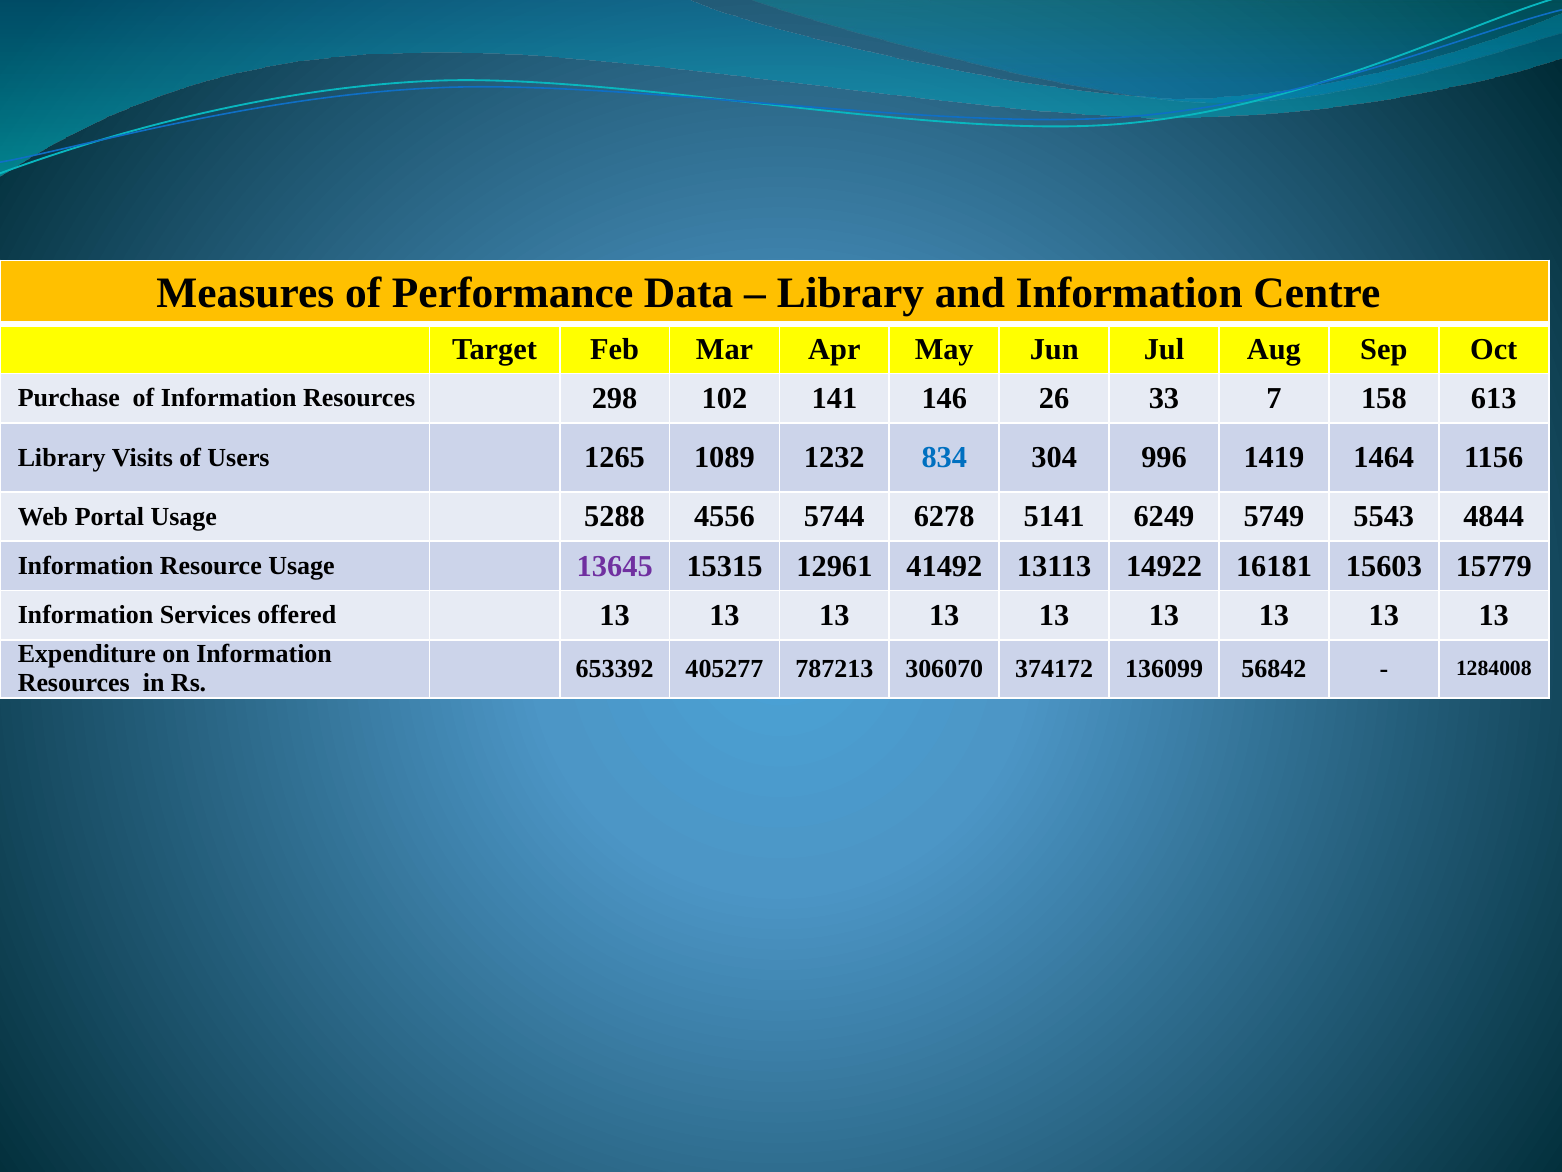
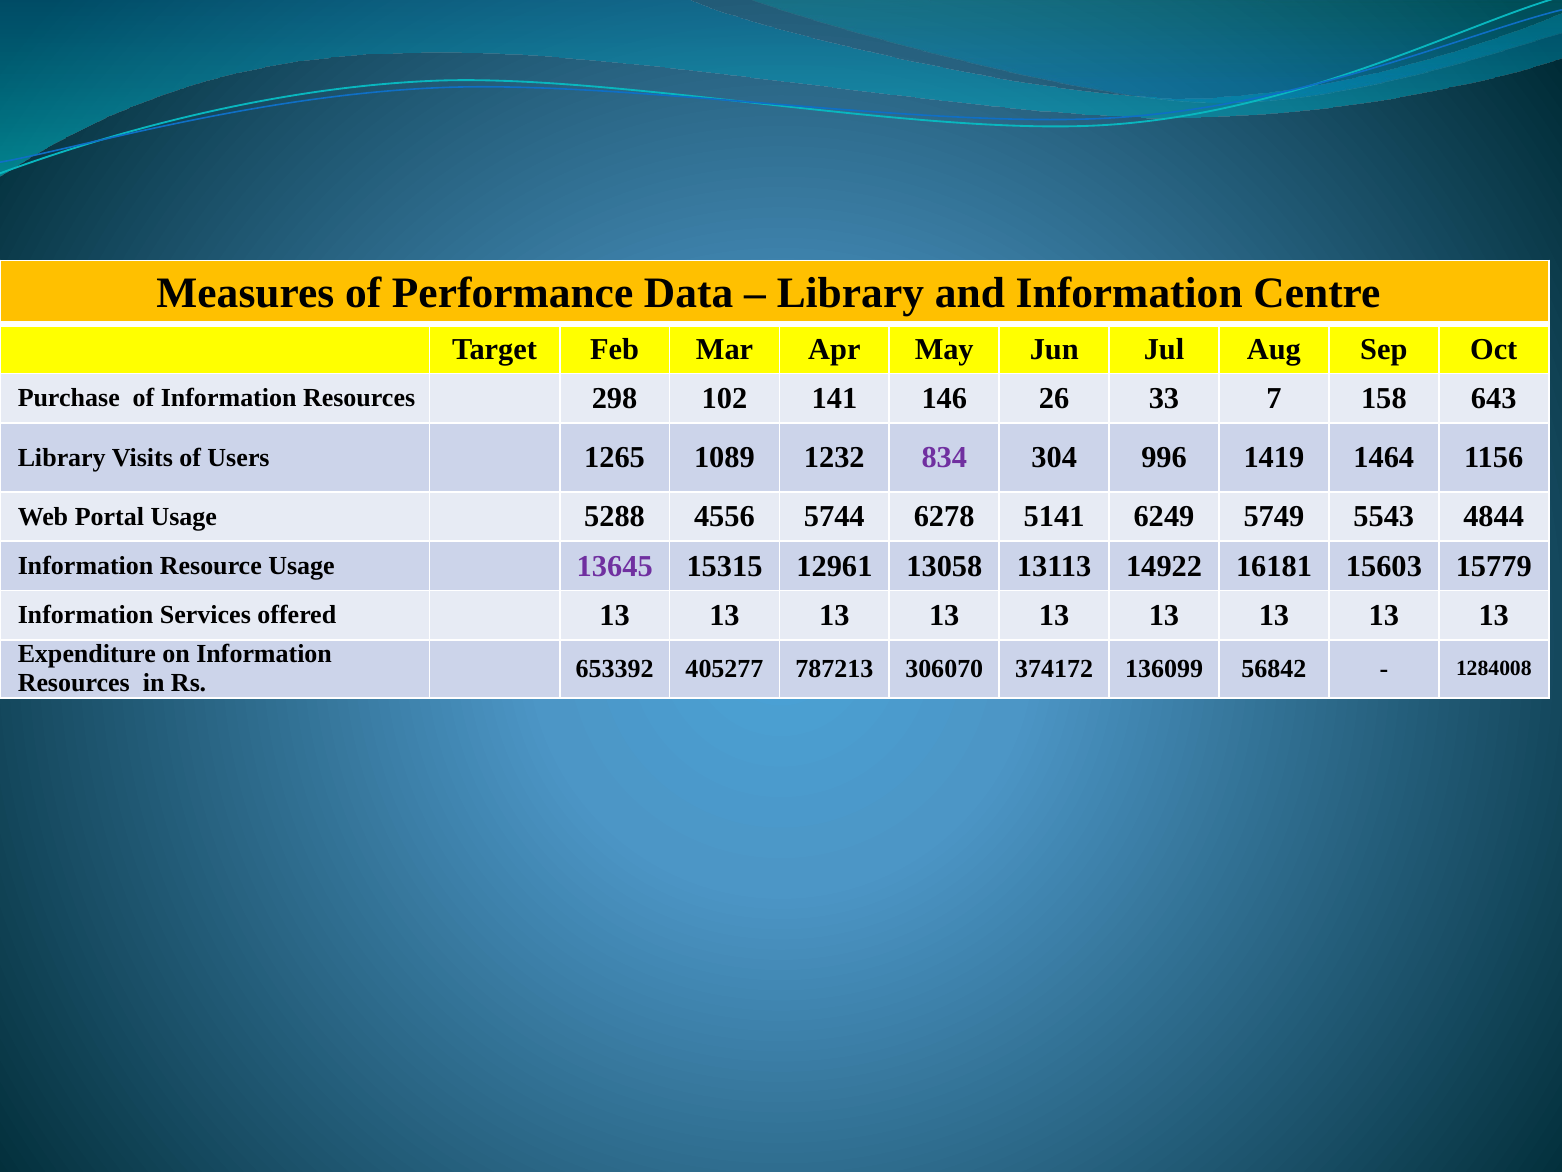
613: 613 -> 643
834 colour: blue -> purple
41492: 41492 -> 13058
